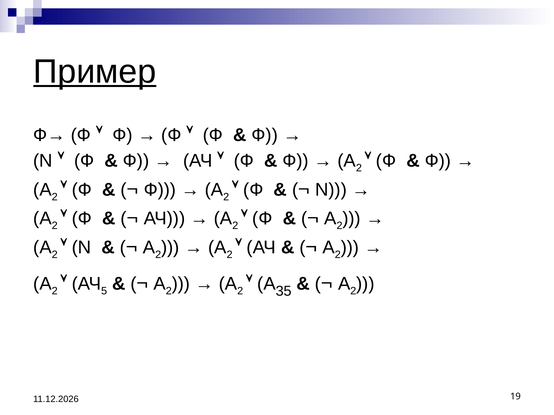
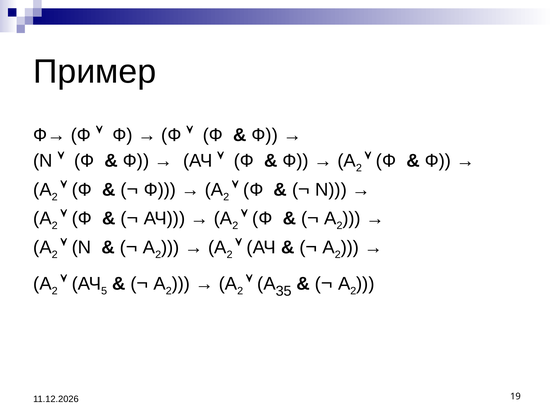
Пример underline: present -> none
